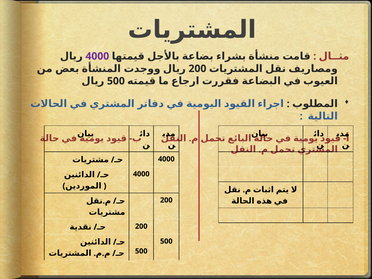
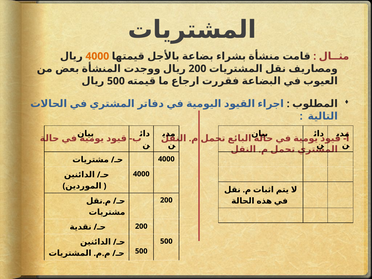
4000 at (97, 56) colour: purple -> orange
